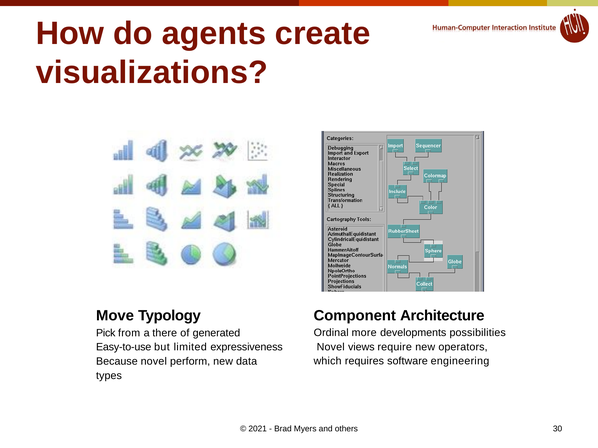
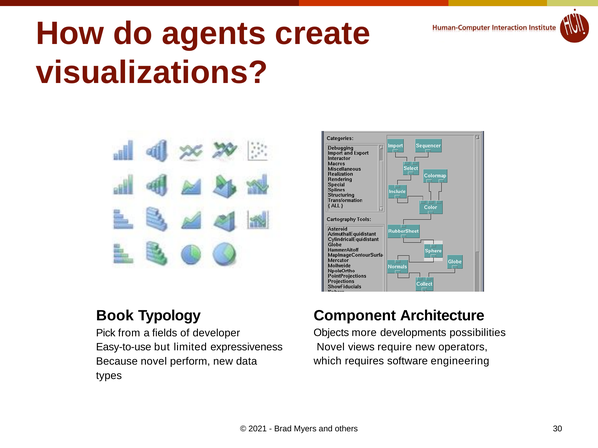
Move: Move -> Book
Ordinal: Ordinal -> Objects
there: there -> fields
generated: generated -> developer
